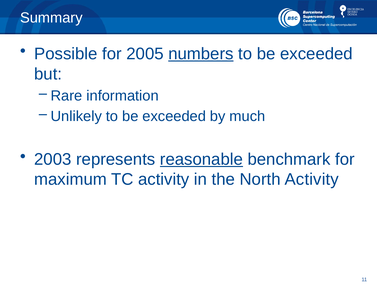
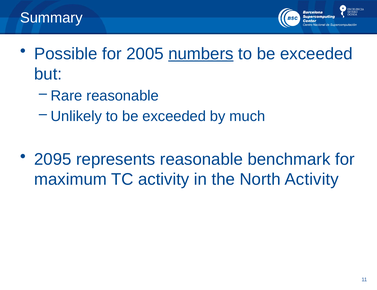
Rare information: information -> reasonable
2003: 2003 -> 2095
reasonable at (201, 159) underline: present -> none
